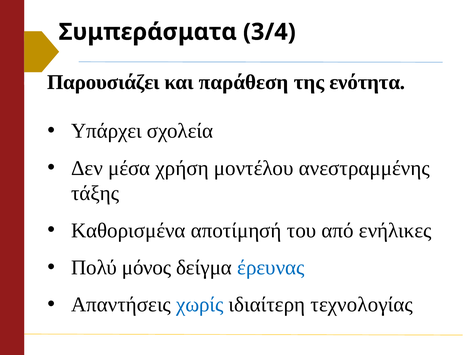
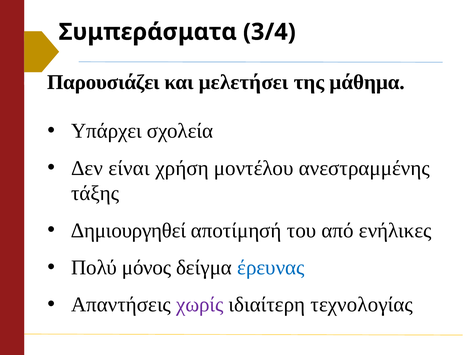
παράθεση: παράθεση -> μελετήσει
ενότητα: ενότητα -> μάθημα
μέσα: μέσα -> είναι
Καθορισμένα: Καθορισμένα -> Δημιουργηθεί
χωρίς colour: blue -> purple
